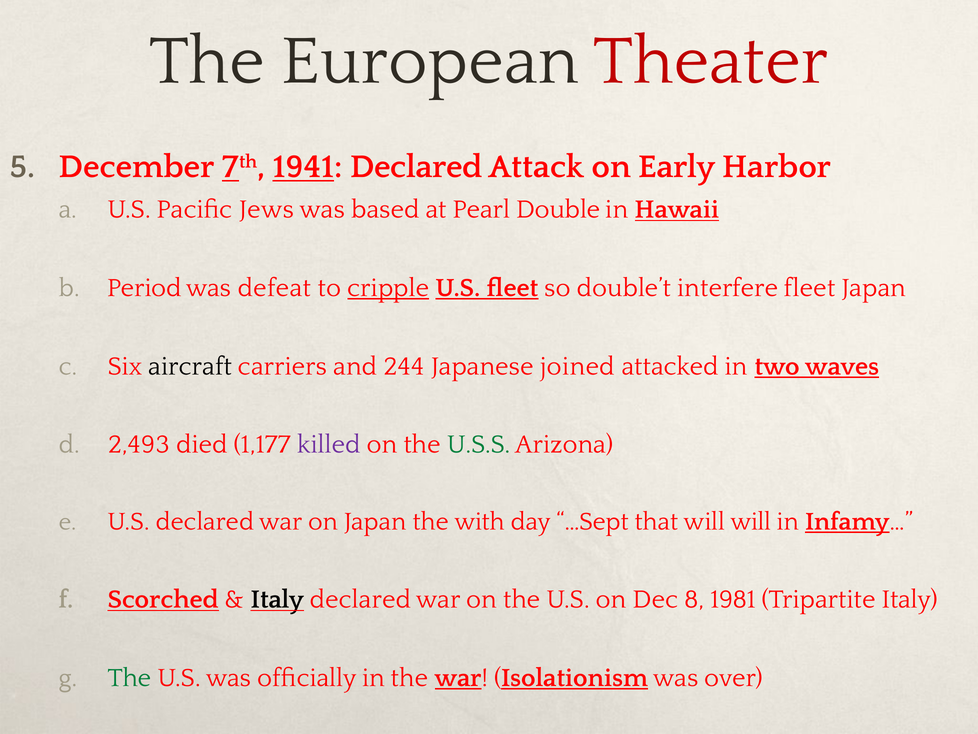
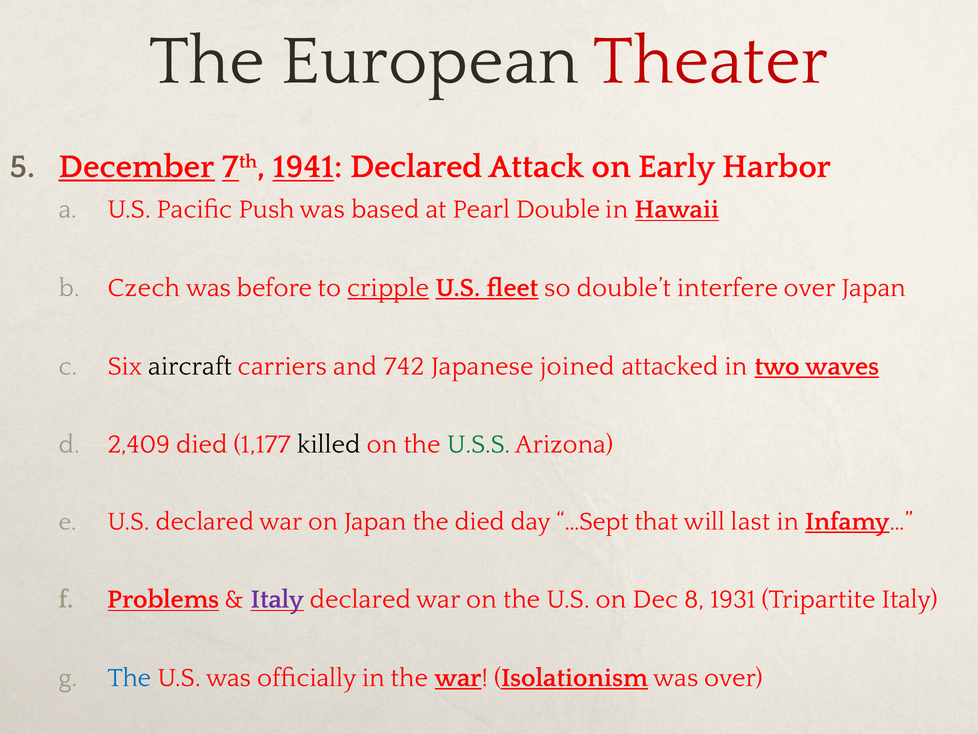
December underline: none -> present
Jews: Jews -> Push
Period: Period -> Czech
defeat: defeat -> before
interfere fleet: fleet -> over
244: 244 -> 742
2,493: 2,493 -> 2,409
killed colour: purple -> black
the with: with -> died
will will: will -> last
Scorched: Scorched -> Problems
Italy at (277, 599) colour: black -> purple
1981: 1981 -> 1931
The at (130, 677) colour: green -> blue
